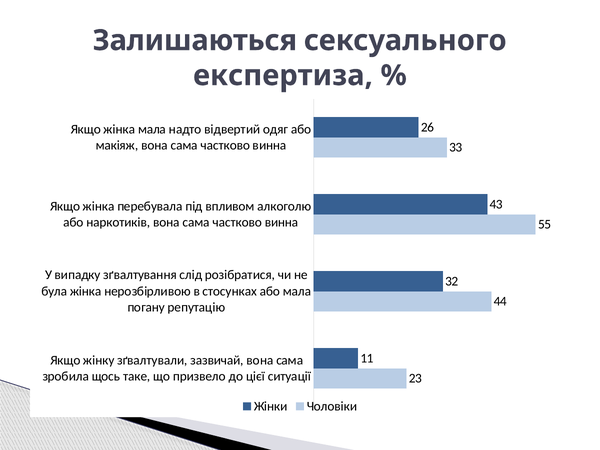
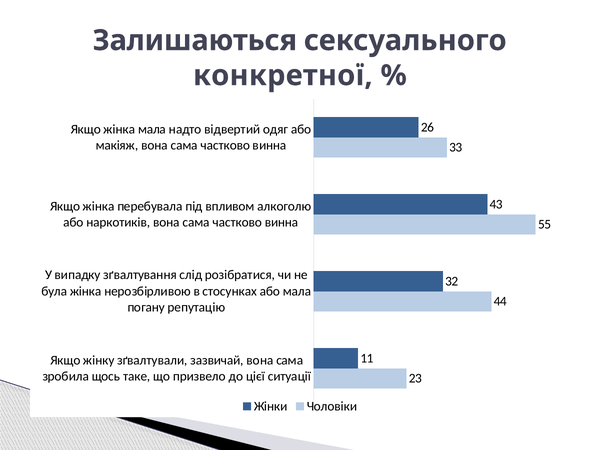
експертиза: експертиза -> конкретної
